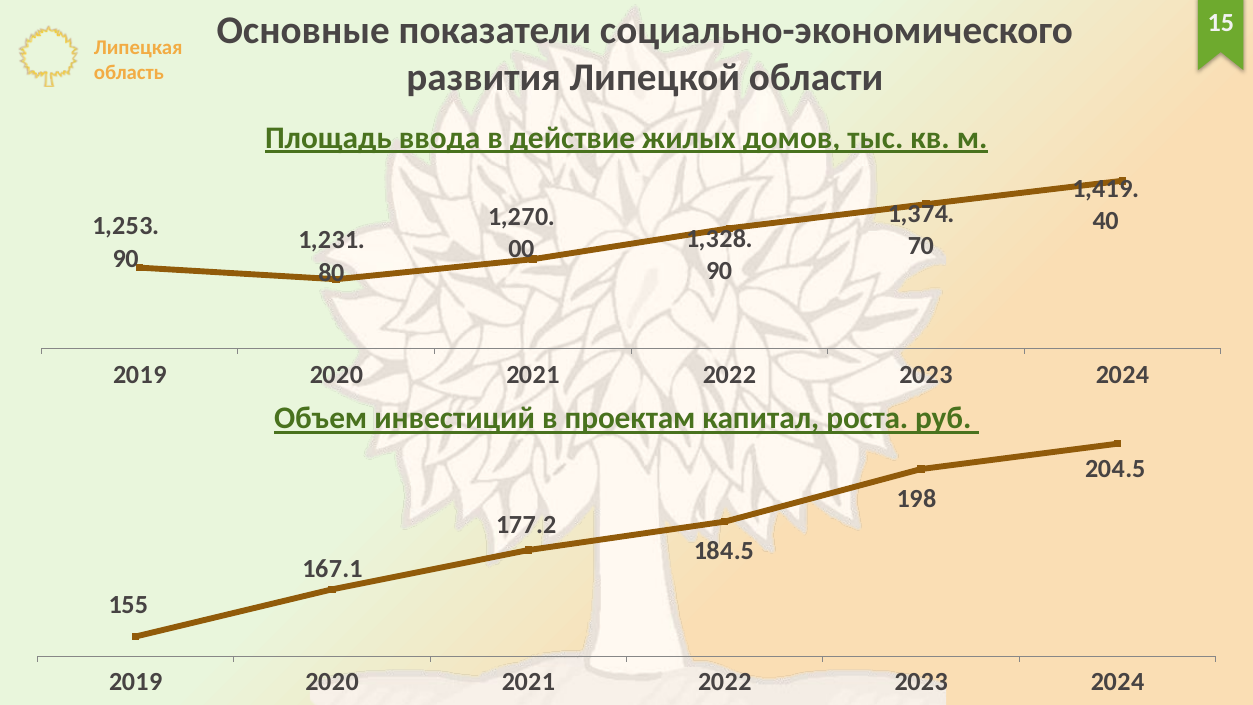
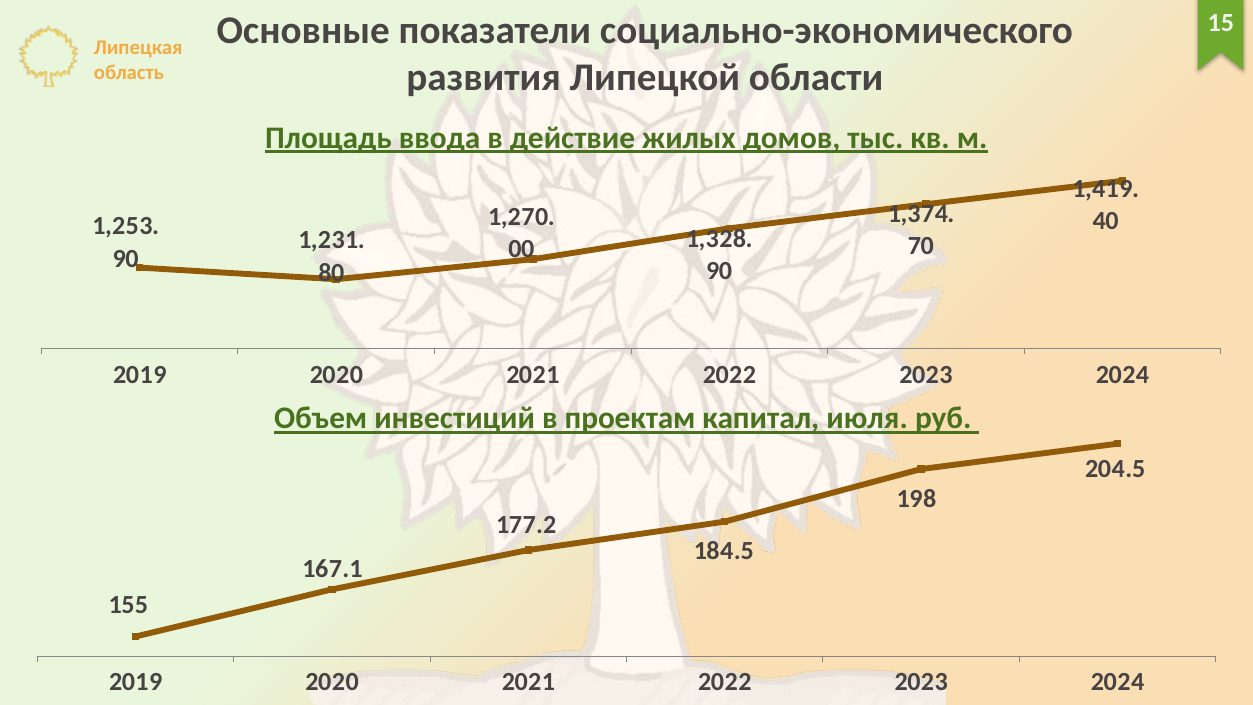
роста: роста -> июля
